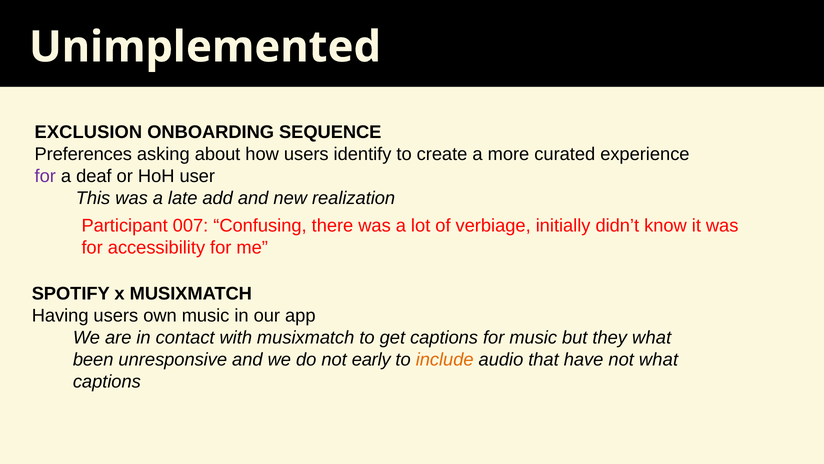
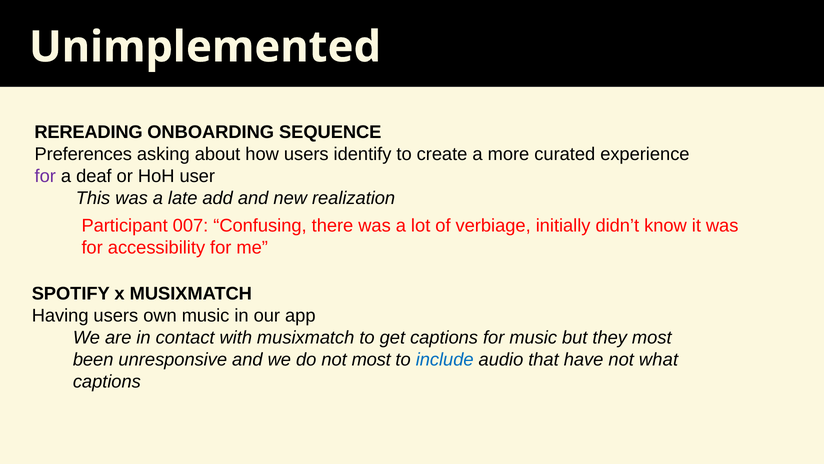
EXCLUSION: EXCLUSION -> REREADING
they what: what -> most
not early: early -> most
include colour: orange -> blue
